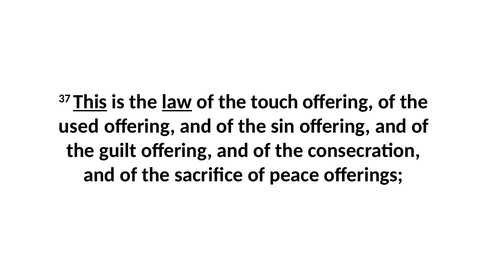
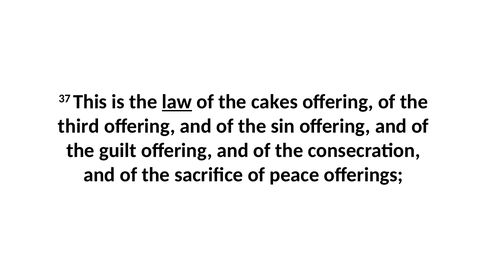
This underline: present -> none
touch: touch -> cakes
used: used -> third
